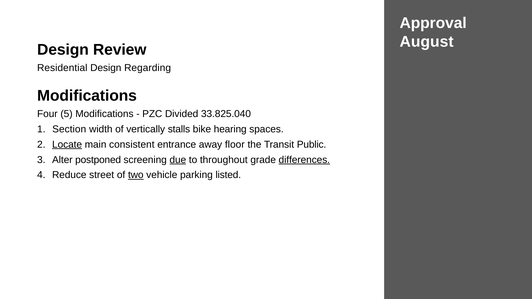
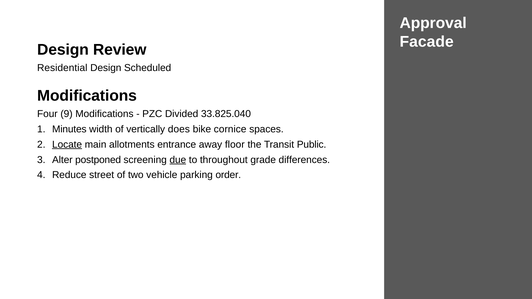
August: August -> Facade
Regarding: Regarding -> Scheduled
5: 5 -> 9
Section: Section -> Minutes
stalls: stalls -> does
hearing: hearing -> cornice
consistent: consistent -> allotments
differences underline: present -> none
two underline: present -> none
listed: listed -> order
